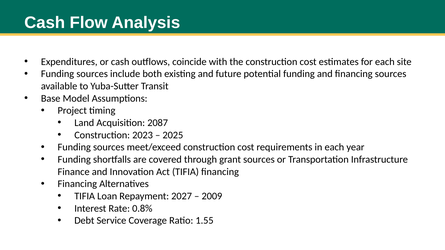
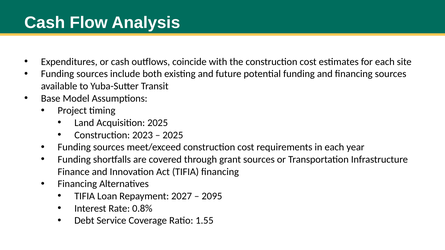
Acquisition 2087: 2087 -> 2025
2009: 2009 -> 2095
